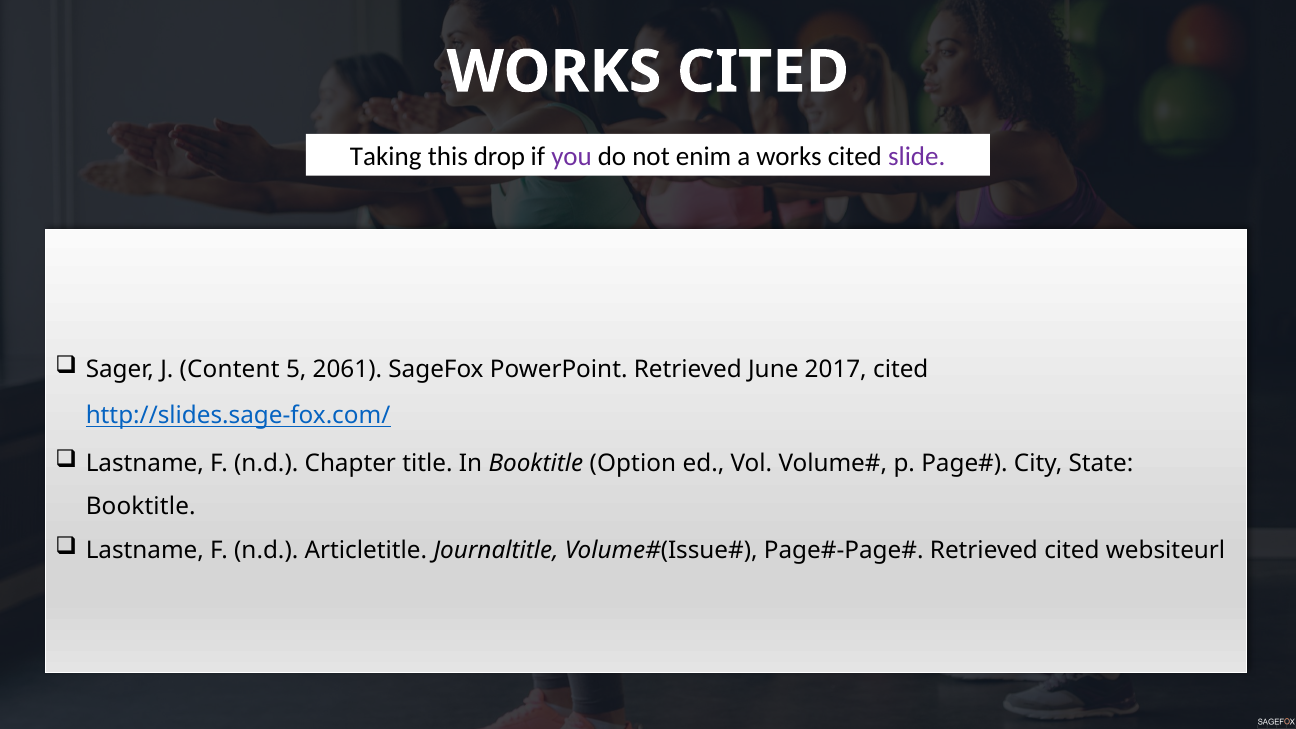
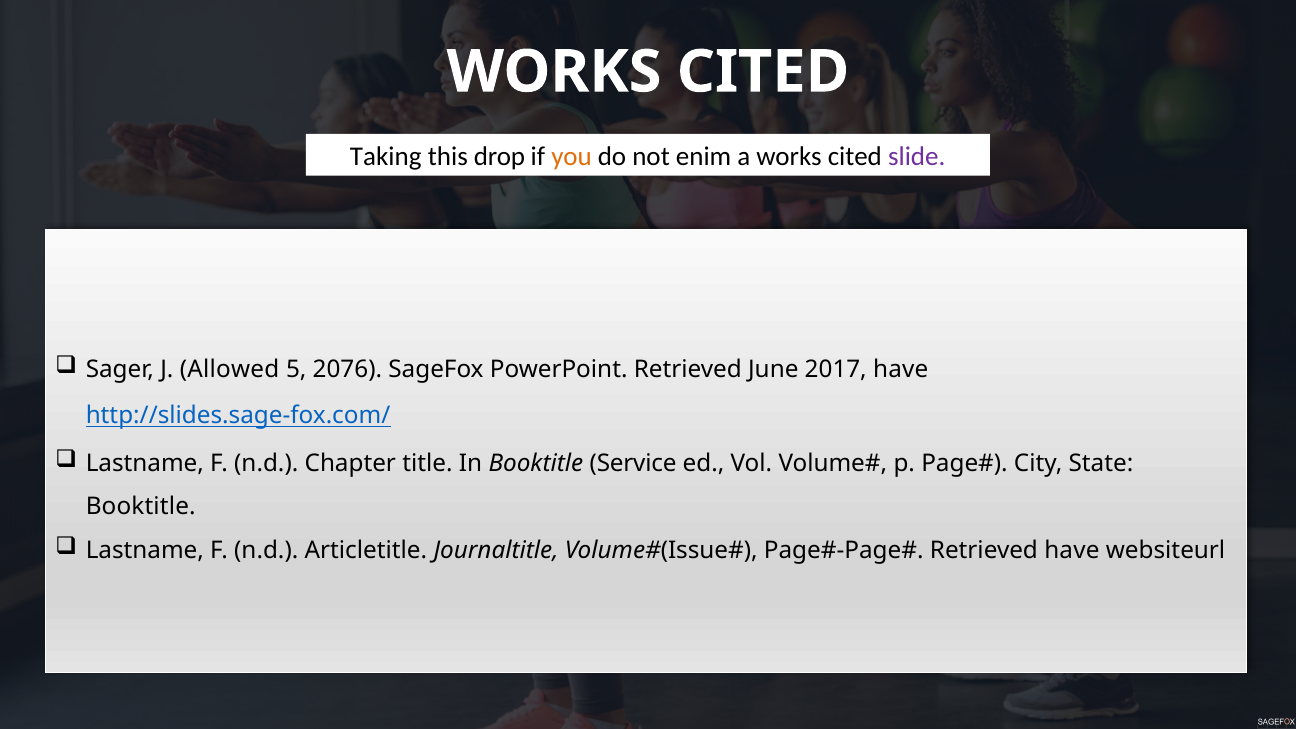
you colour: purple -> orange
Content: Content -> Allowed
2061: 2061 -> 2076
2017 cited: cited -> have
Option: Option -> Service
Retrieved cited: cited -> have
